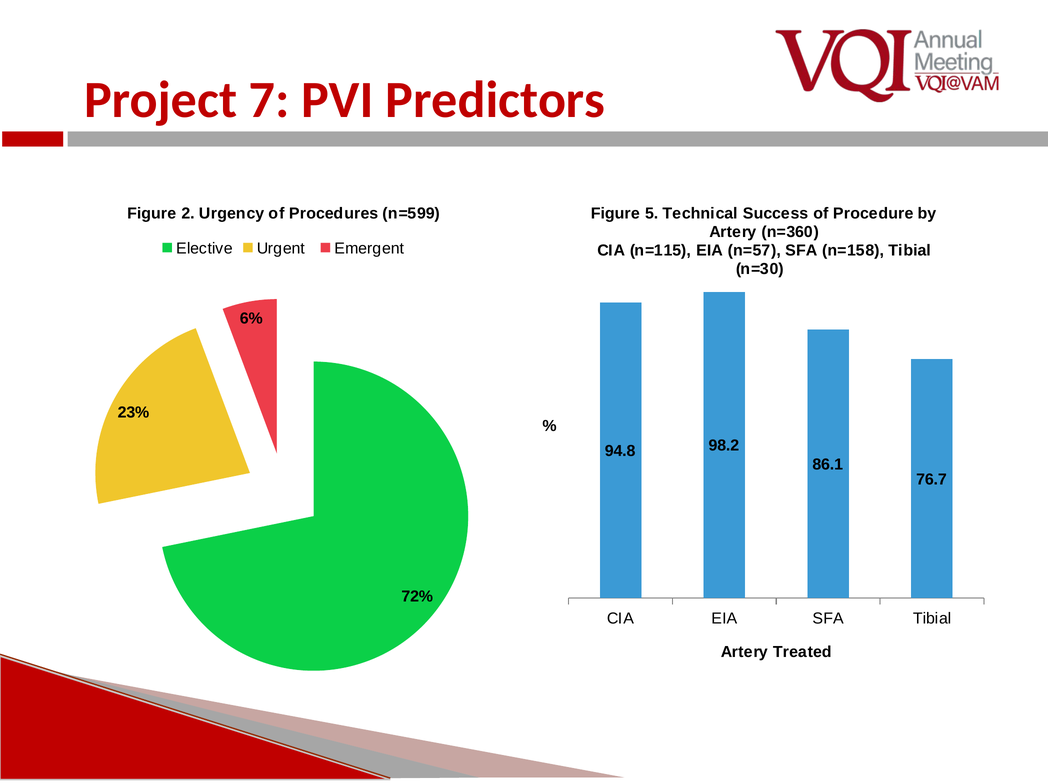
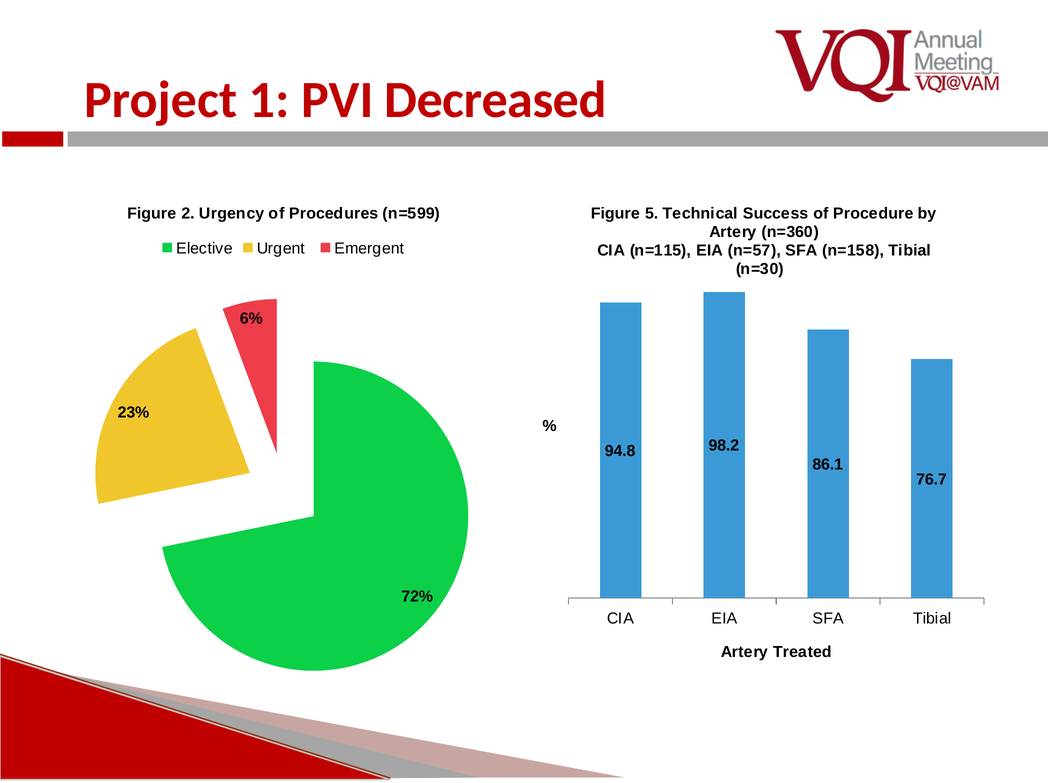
7: 7 -> 1
Predictors: Predictors -> Decreased
